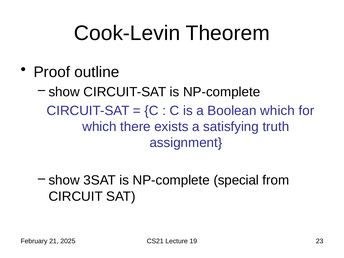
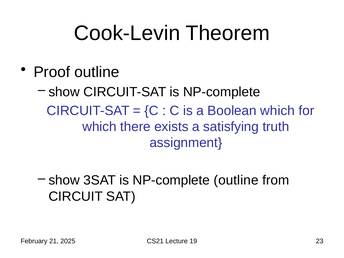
NP-complete special: special -> outline
